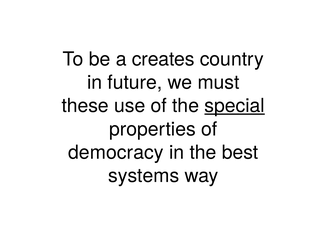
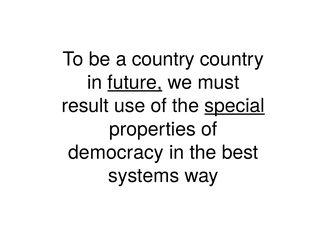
a creates: creates -> country
future underline: none -> present
these: these -> result
